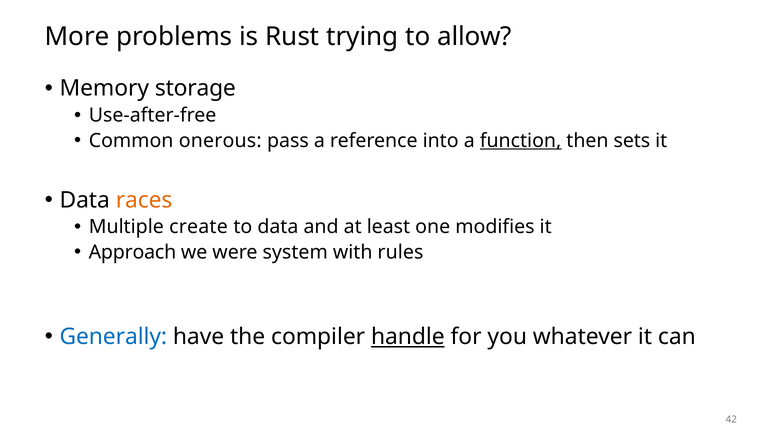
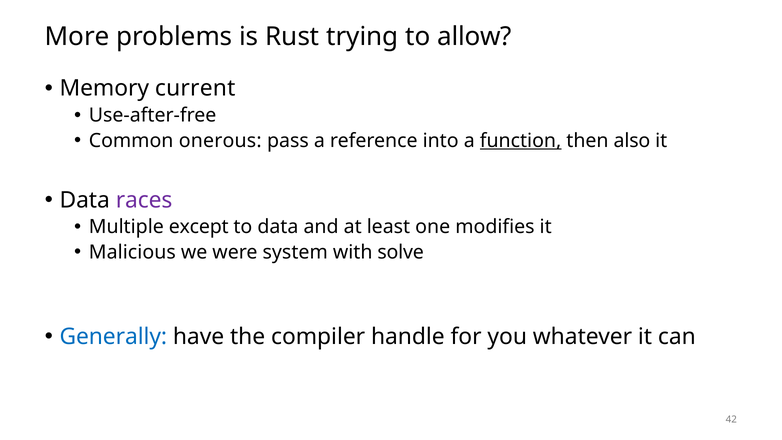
storage: storage -> current
sets: sets -> also
races colour: orange -> purple
create: create -> except
Approach: Approach -> Malicious
rules: rules -> solve
handle underline: present -> none
